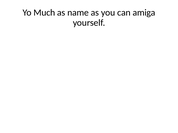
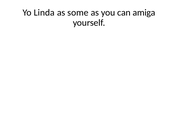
Much: Much -> Linda
name: name -> some
